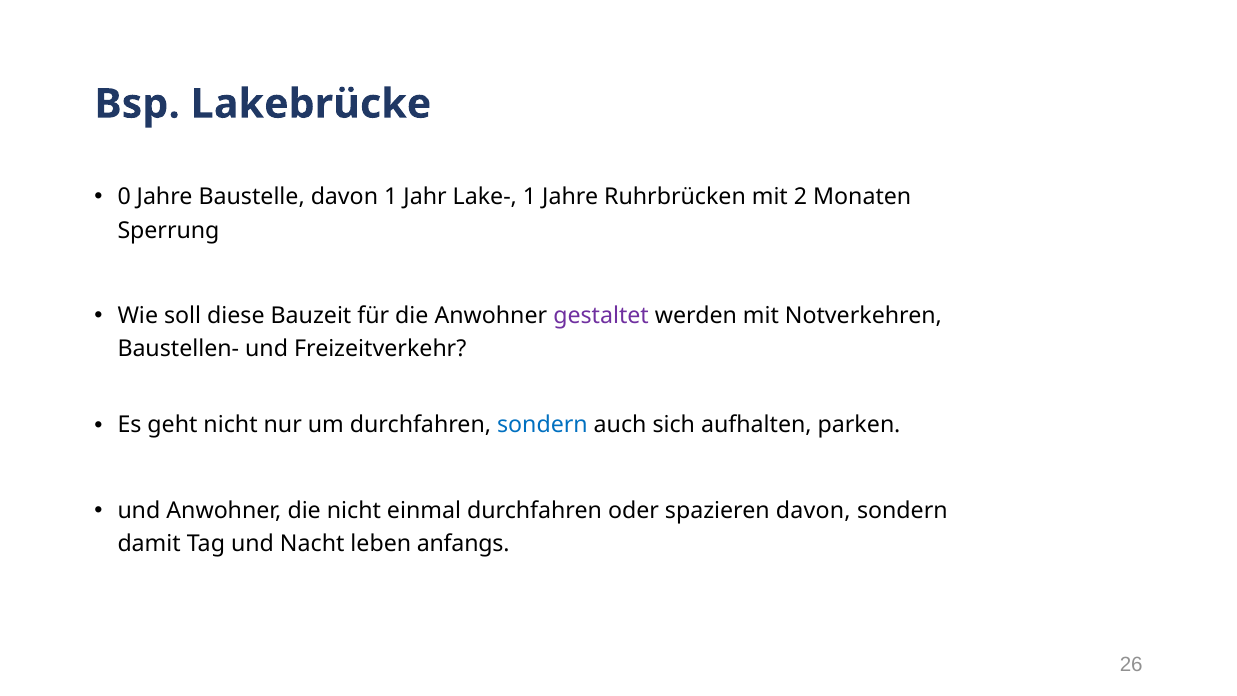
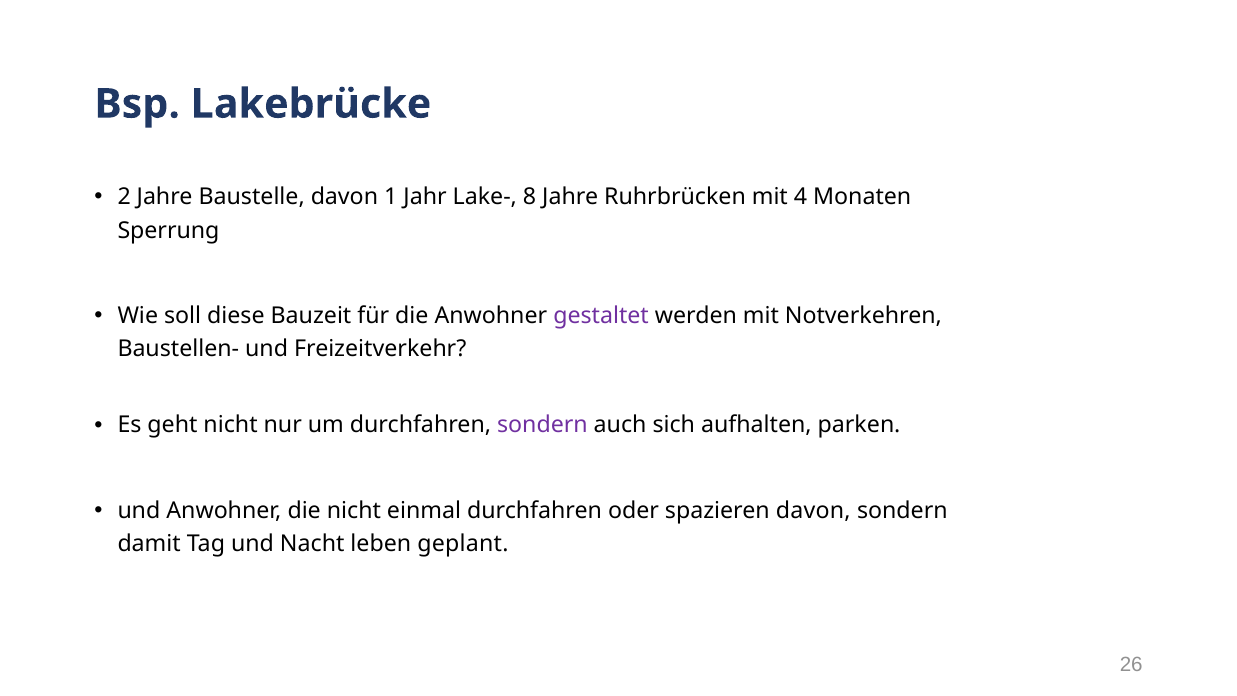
0: 0 -> 2
Lake- 1: 1 -> 8
2: 2 -> 4
sondern at (542, 425) colour: blue -> purple
anfangs: anfangs -> geplant
